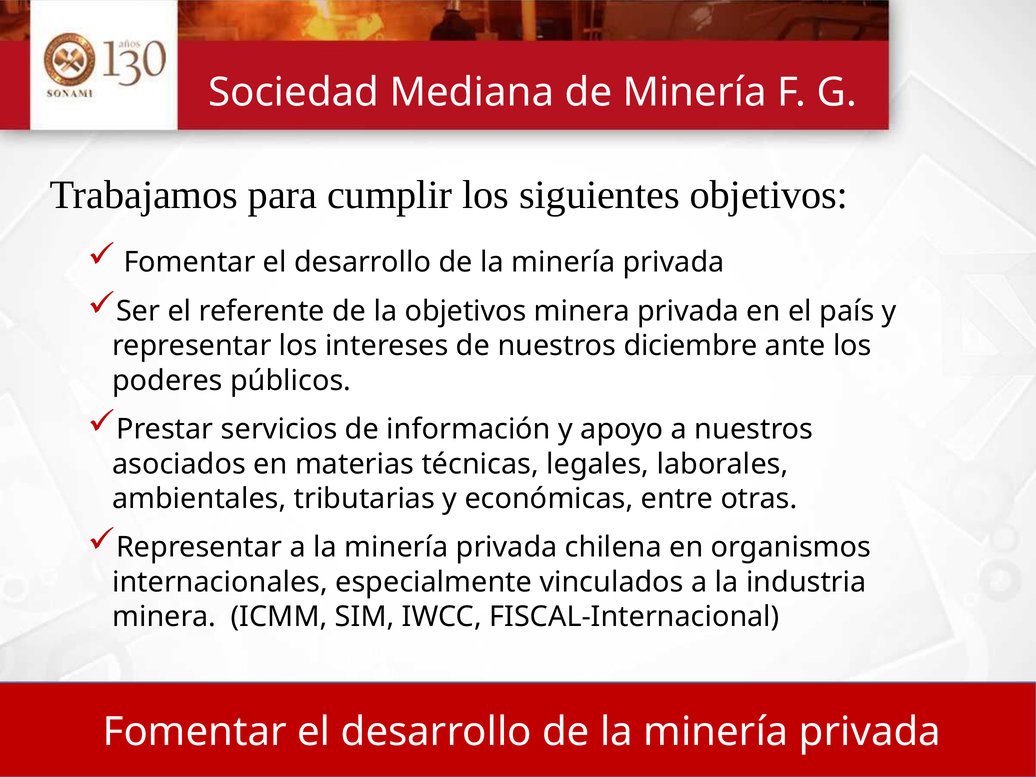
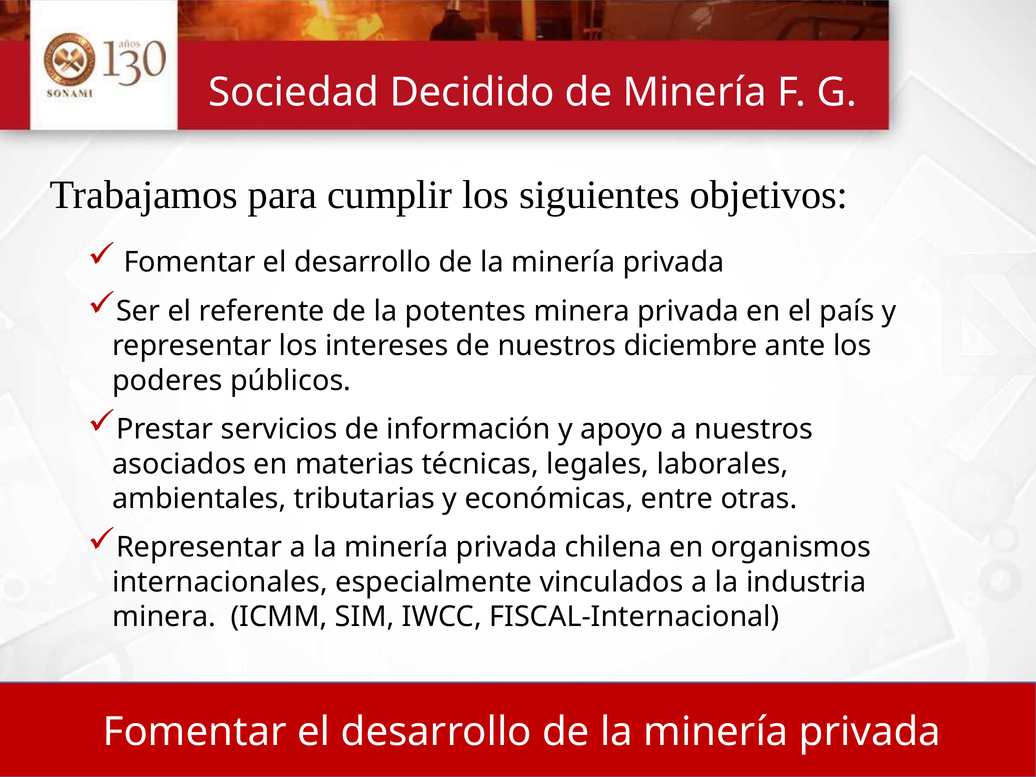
Mediana: Mediana -> Decidido
la objetivos: objetivos -> potentes
